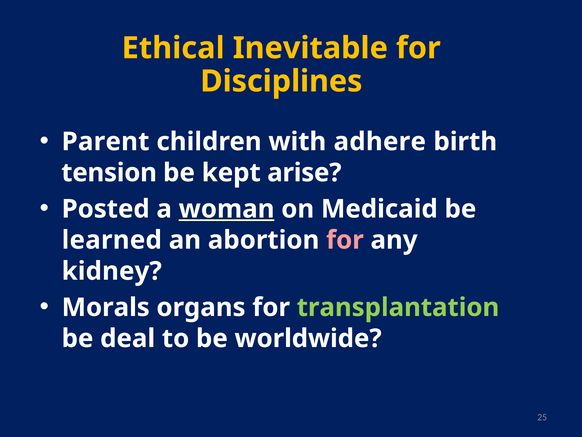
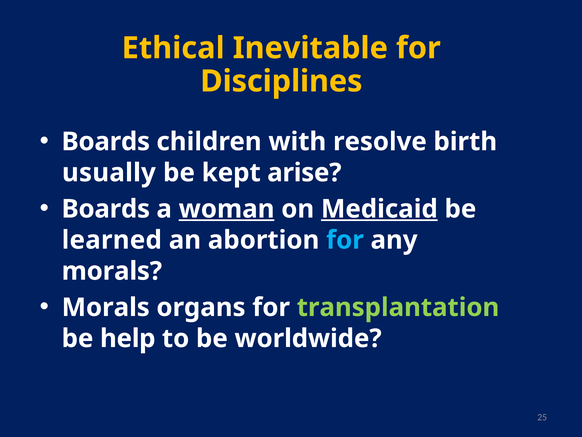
Parent at (106, 142): Parent -> Boards
adhere: adhere -> resolve
tension: tension -> usually
Posted at (106, 209): Posted -> Boards
Medicaid underline: none -> present
for at (345, 240) colour: pink -> light blue
kidney at (112, 271): kidney -> morals
deal: deal -> help
